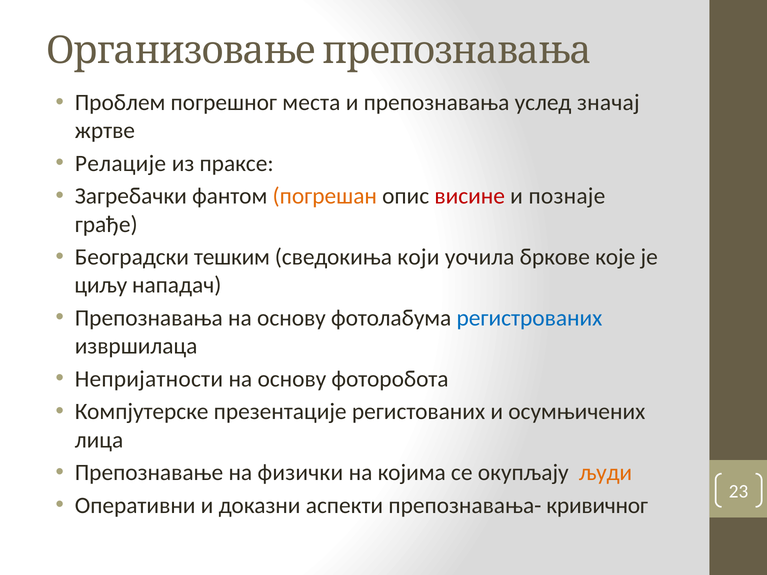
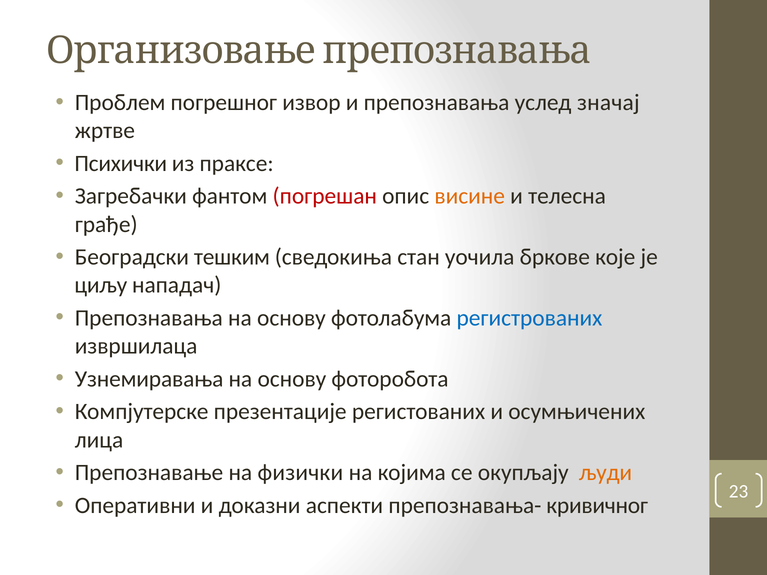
места: места -> извор
Релације: Релације -> Психички
погрешан colour: orange -> red
висине colour: red -> orange
познаје: познаје -> телесна
који: који -> стан
Непријатности: Непријатности -> Узнемиравања
